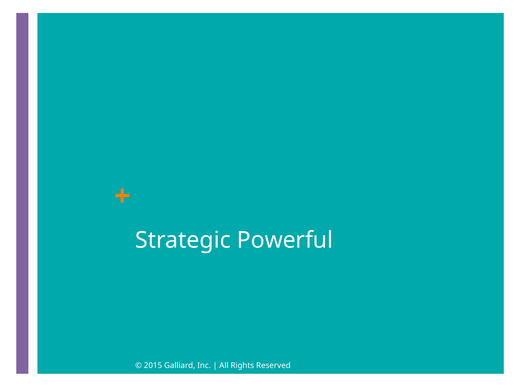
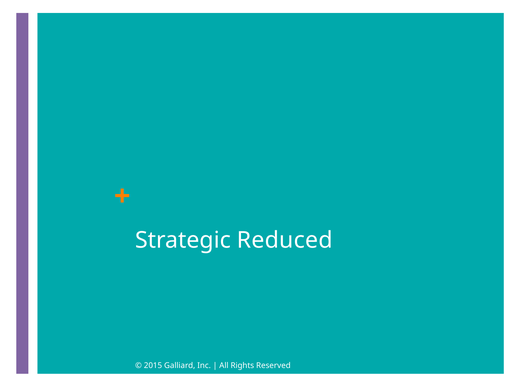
Powerful: Powerful -> Reduced
